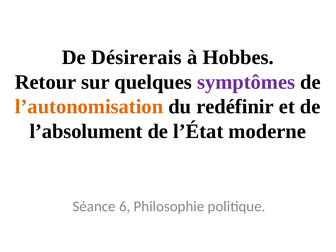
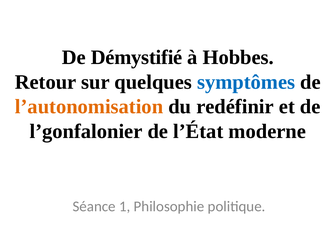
Désirerais: Désirerais -> Démystifié
symptômes colour: purple -> blue
l’absolument: l’absolument -> l’gonfalonier
6: 6 -> 1
